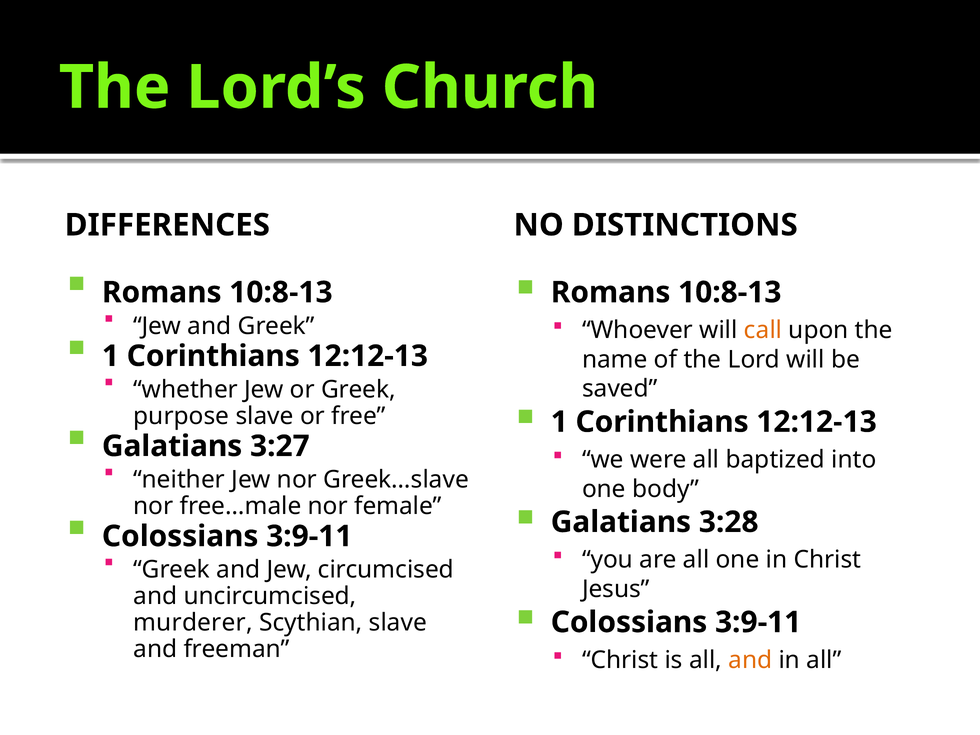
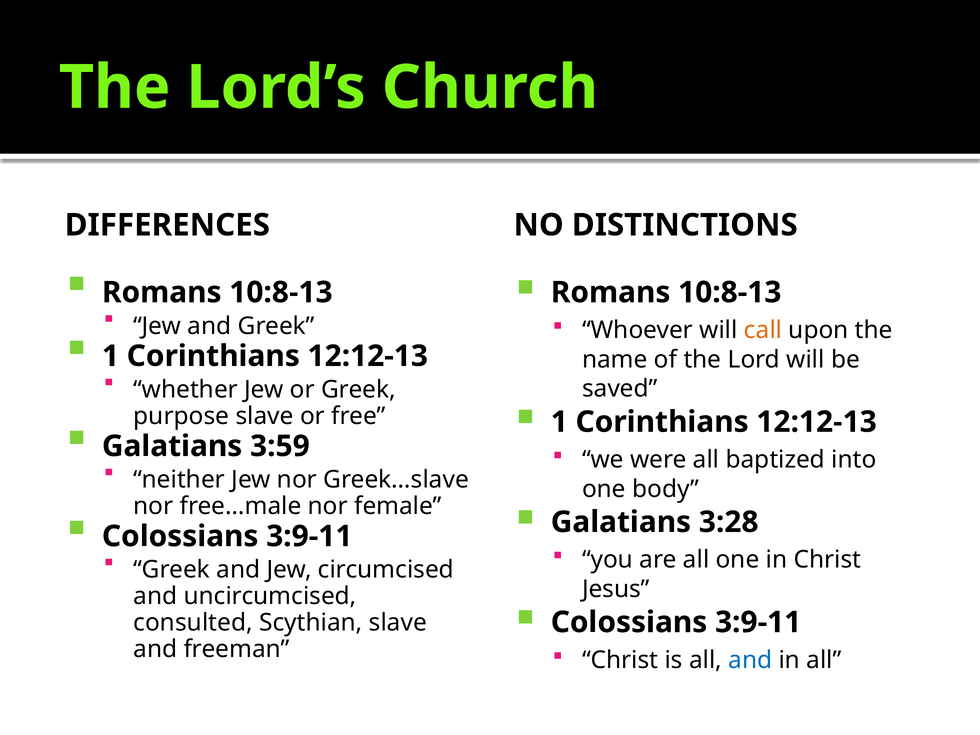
3:27: 3:27 -> 3:59
murderer: murderer -> consulted
and at (750, 660) colour: orange -> blue
